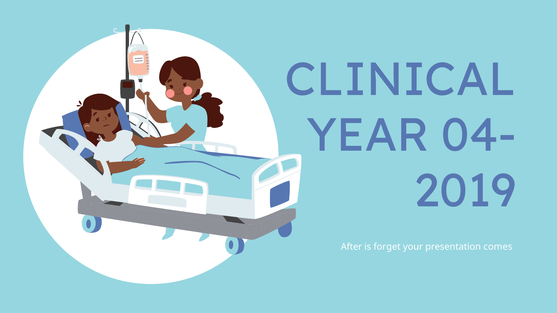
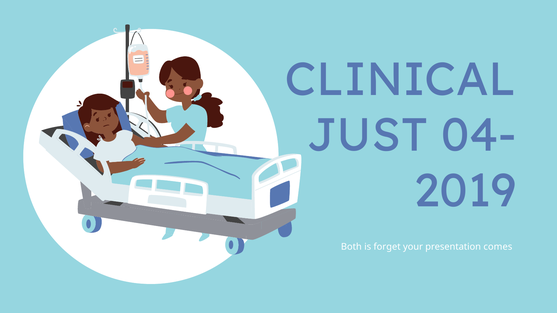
YEAR: YEAR -> JUST
After: After -> Both
